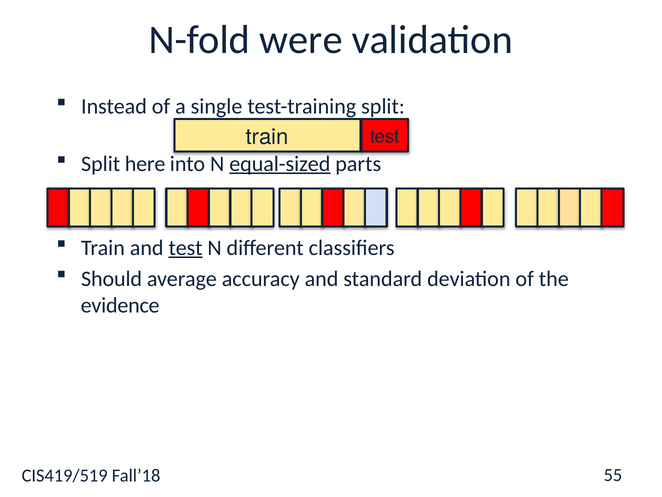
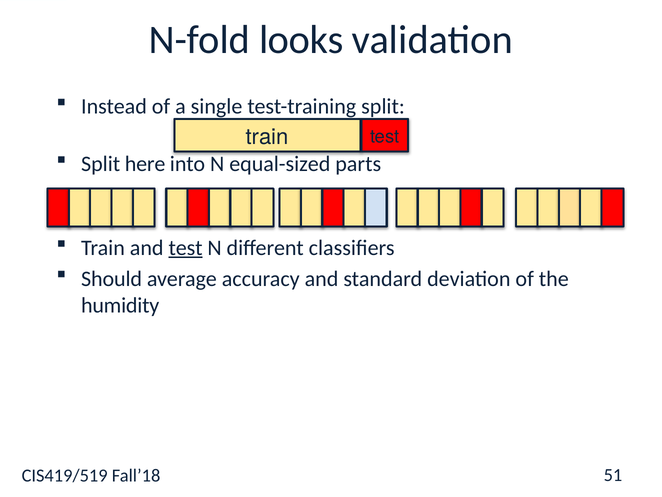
were: were -> looks
equal-sized underline: present -> none
evidence: evidence -> humidity
55: 55 -> 51
